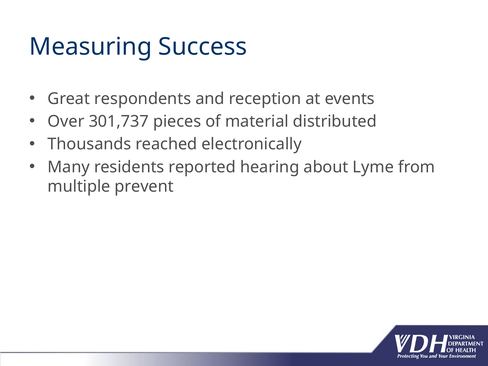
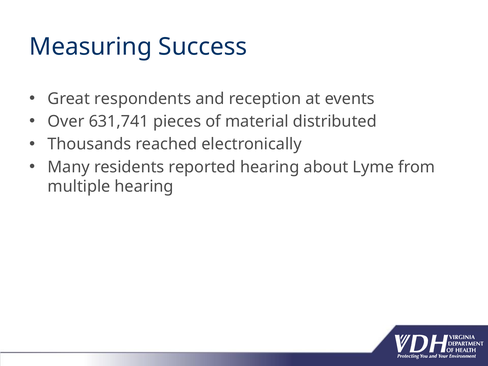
301,737: 301,737 -> 631,741
multiple prevent: prevent -> hearing
